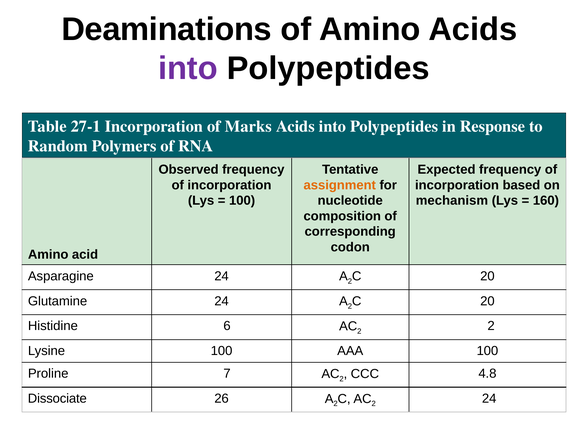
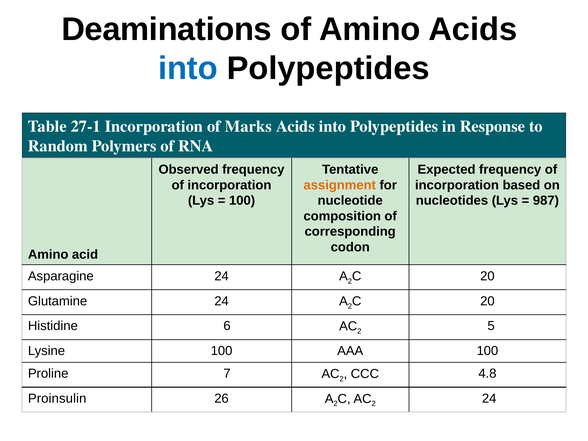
into at (188, 68) colour: purple -> blue
mechanism: mechanism -> nucleotides
160: 160 -> 987
2 at (491, 326): 2 -> 5
Dissociate: Dissociate -> Proinsulin
